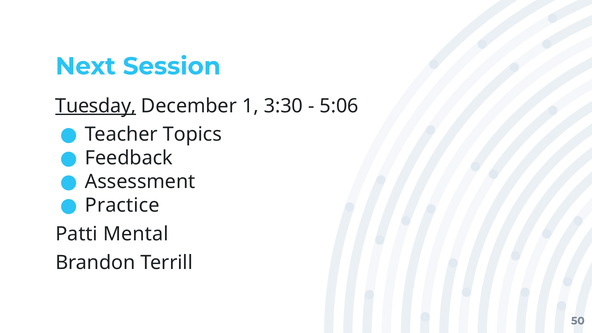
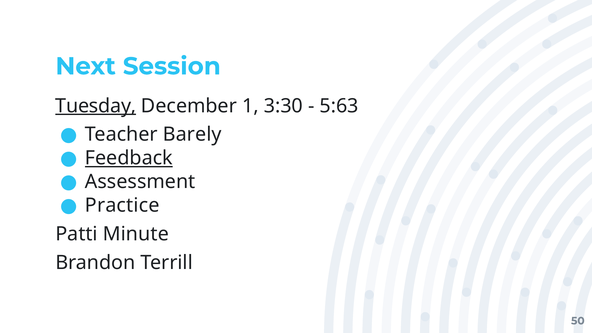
5:06: 5:06 -> 5:63
Topics: Topics -> Barely
Feedback underline: none -> present
Mental: Mental -> Minute
